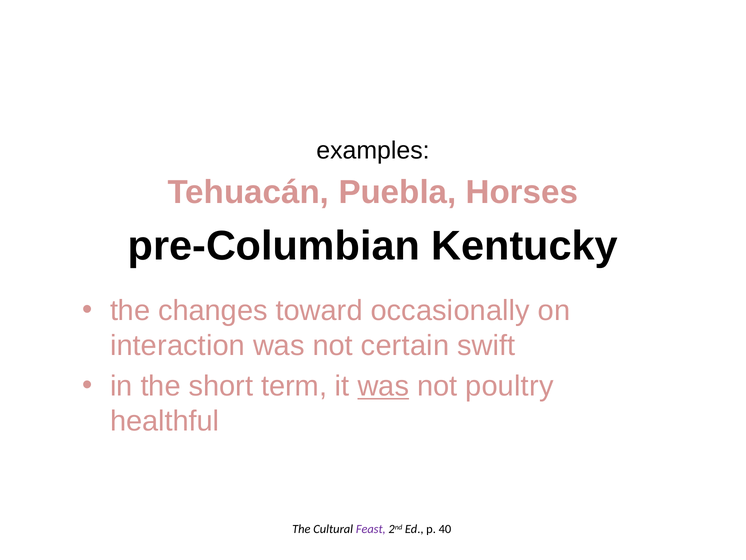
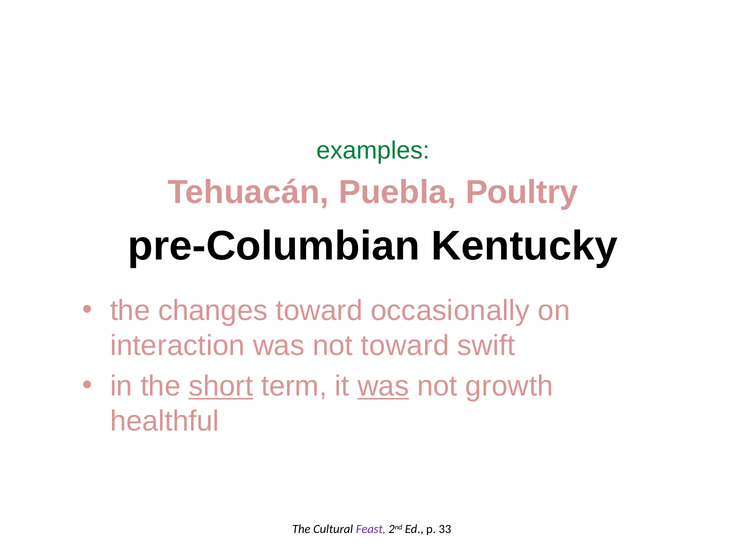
examples colour: black -> green
Horses: Horses -> Poultry
not certain: certain -> toward
short underline: none -> present
poultry: poultry -> growth
40: 40 -> 33
